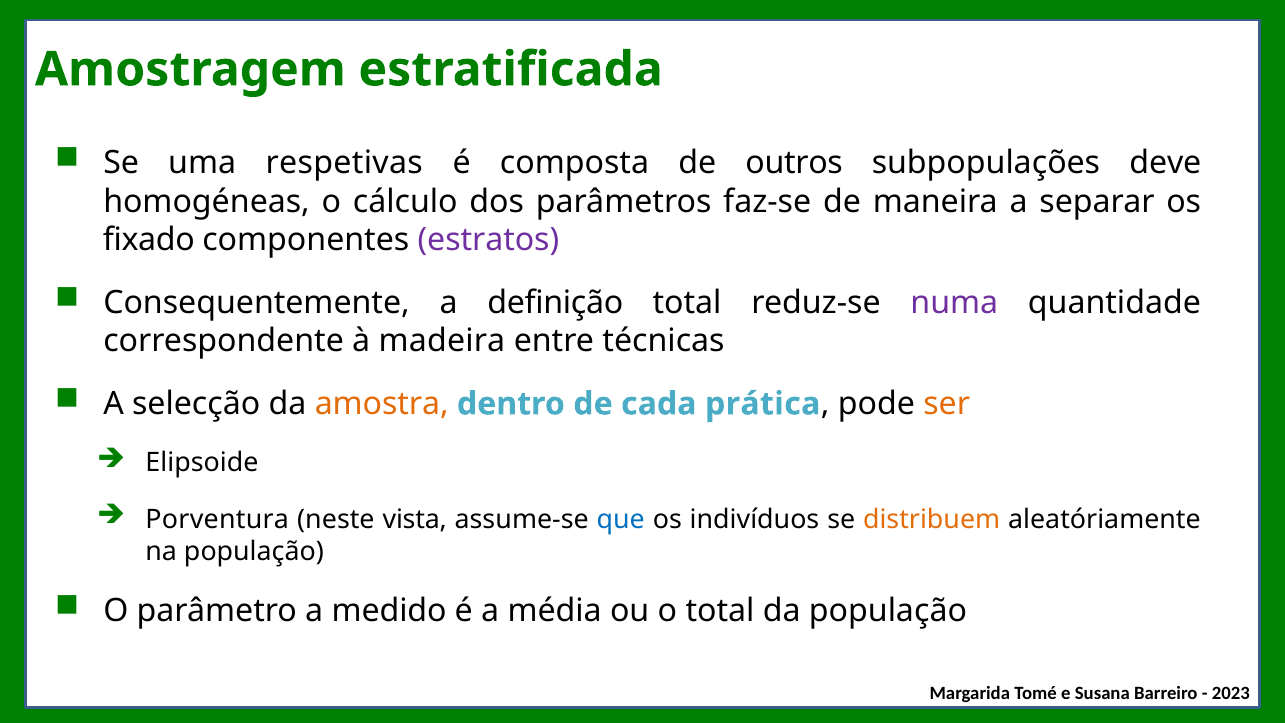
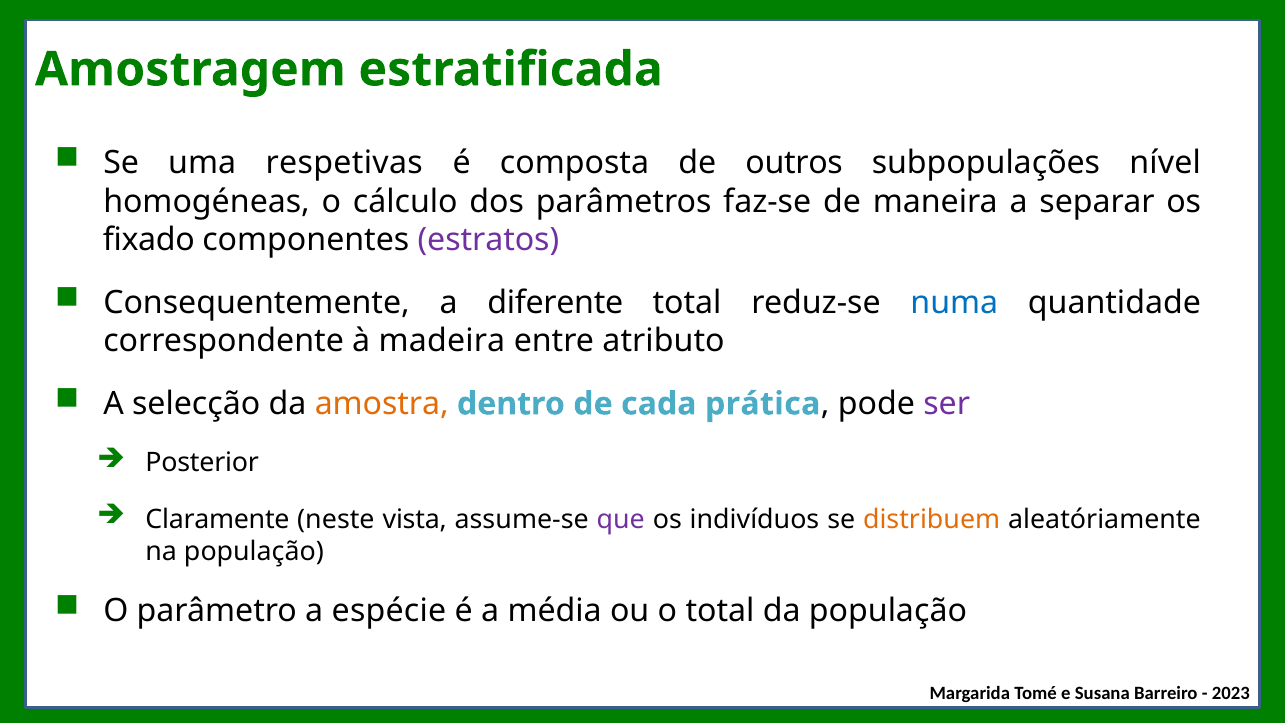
deve: deve -> nível
definição: definição -> diferente
numa colour: purple -> blue
técnicas: técnicas -> atributo
ser colour: orange -> purple
Elipsoide: Elipsoide -> Posterior
Porventura: Porventura -> Claramente
que colour: blue -> purple
medido: medido -> espécie
